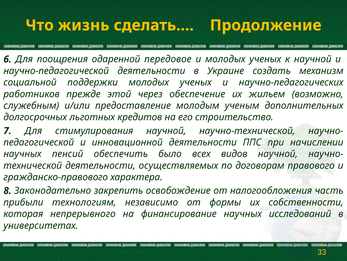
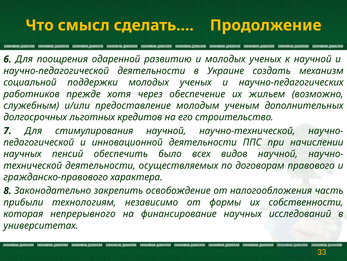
жизнь: жизнь -> смысл
передовое: передовое -> развитию
этой: этой -> хотя
